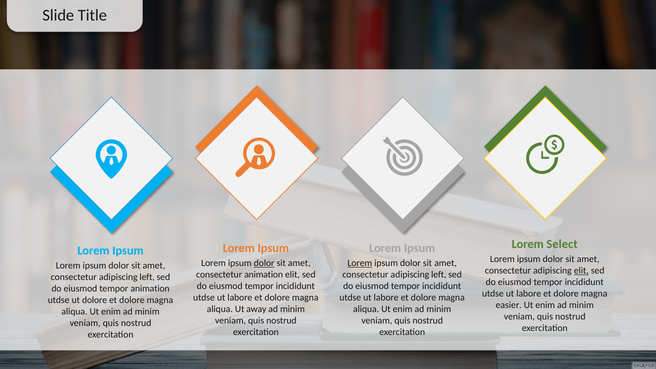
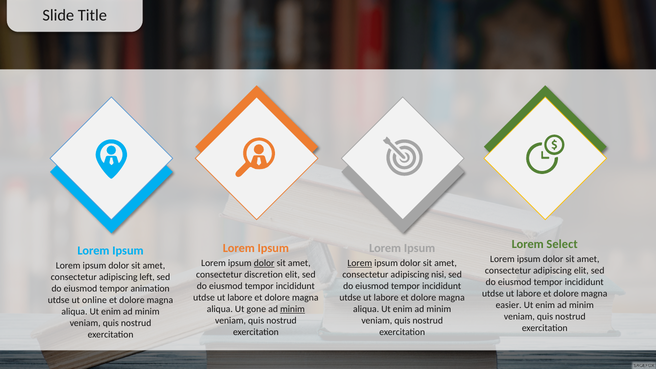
elit at (581, 271) underline: present -> none
consectetur animation: animation -> discretion
left at (439, 275): left -> nisi
ut dolore: dolore -> online
away: away -> gone
minim at (292, 309) underline: none -> present
